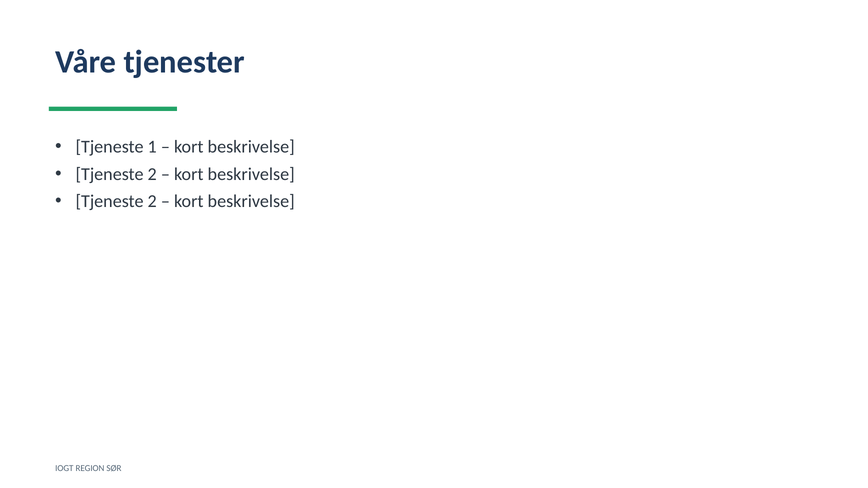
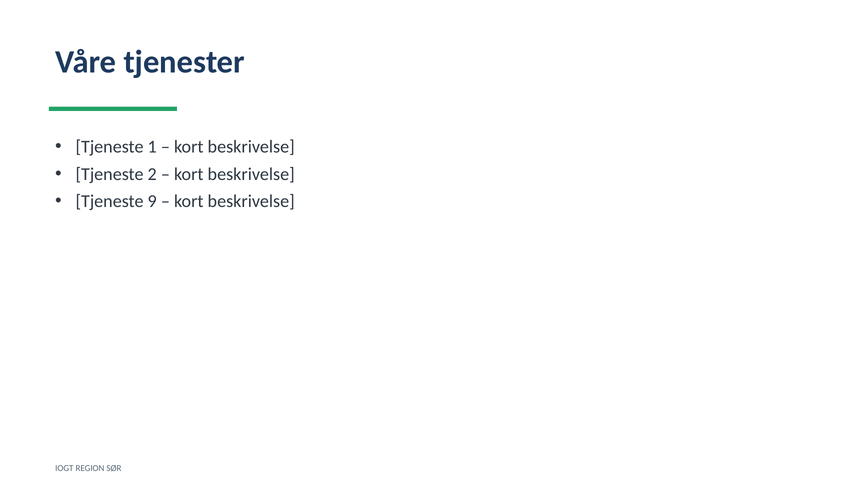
2 at (152, 201): 2 -> 9
